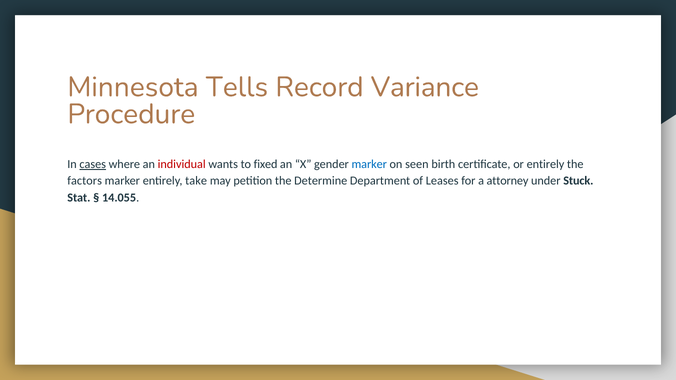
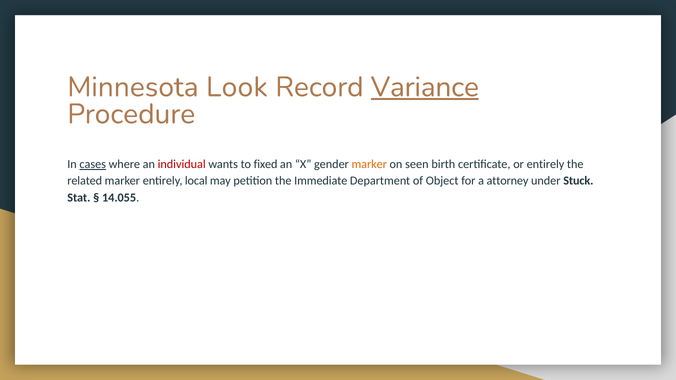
Tells: Tells -> Look
Variance underline: none -> present
marker at (369, 164) colour: blue -> orange
factors: factors -> related
take: take -> local
Determine: Determine -> Immediate
Leases: Leases -> Object
